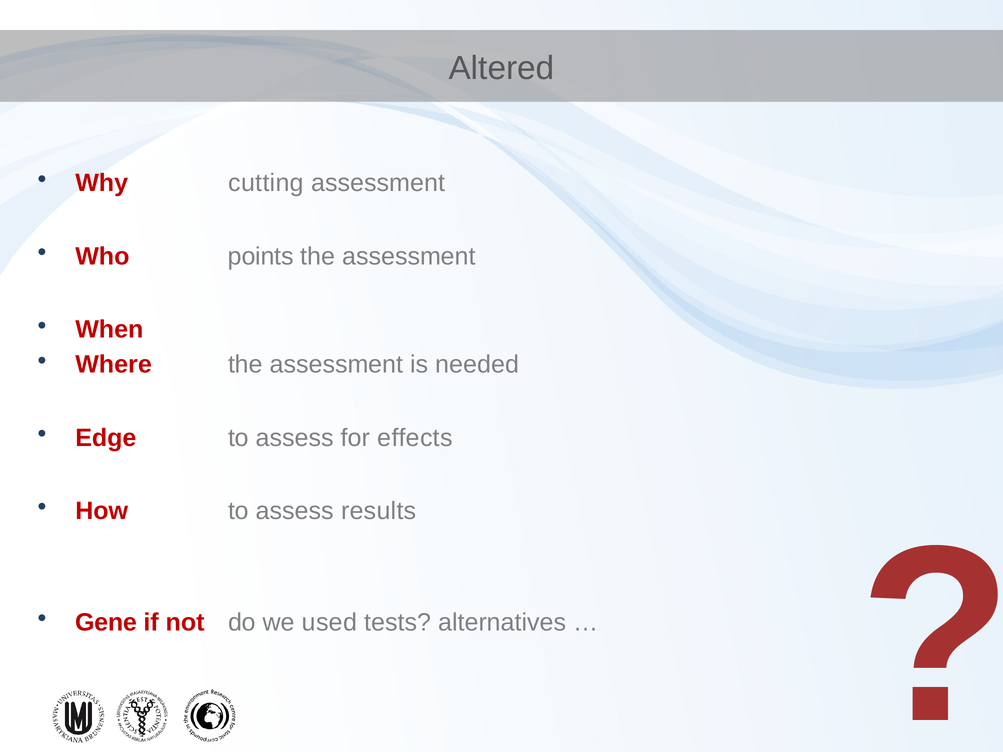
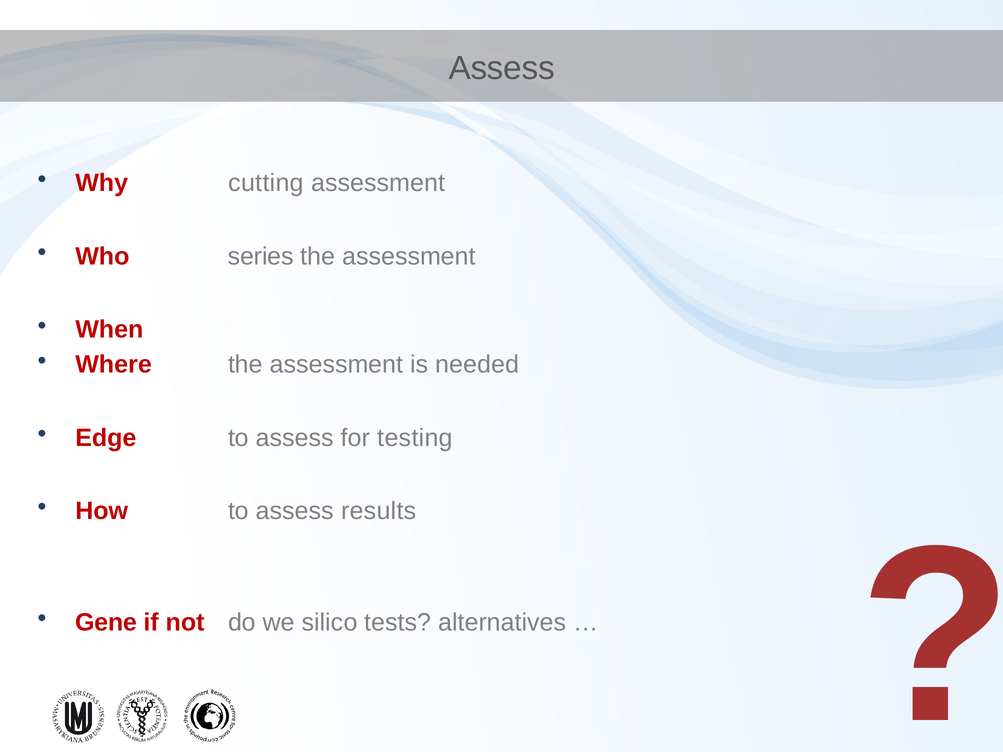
Altered at (502, 68): Altered -> Assess
points: points -> series
effects: effects -> testing
used: used -> silico
